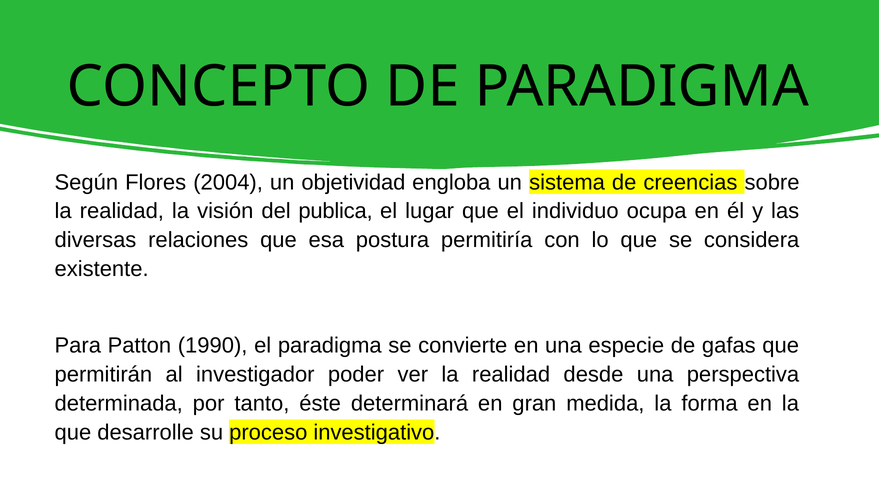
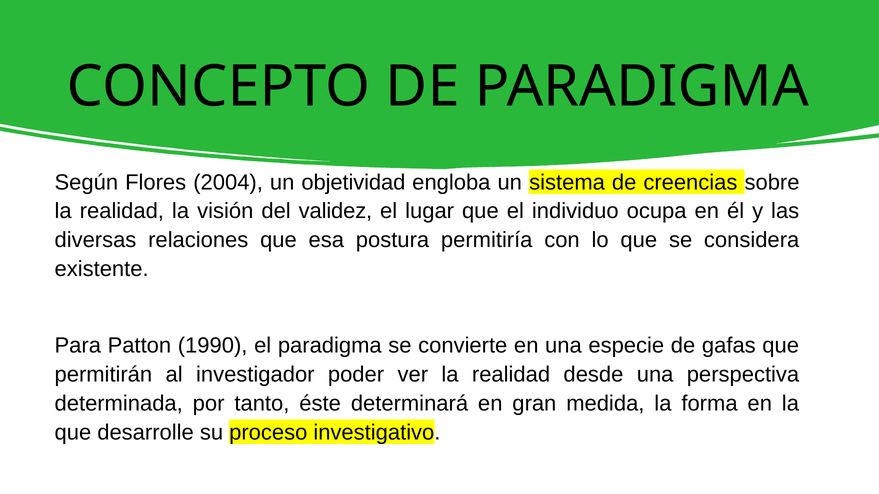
publica: publica -> validez
